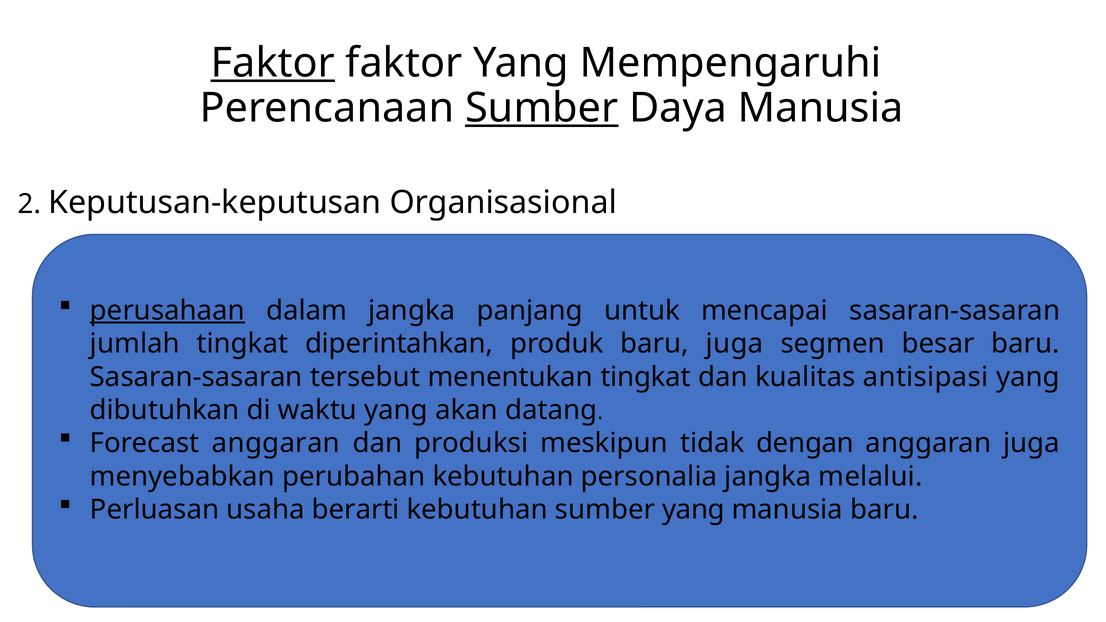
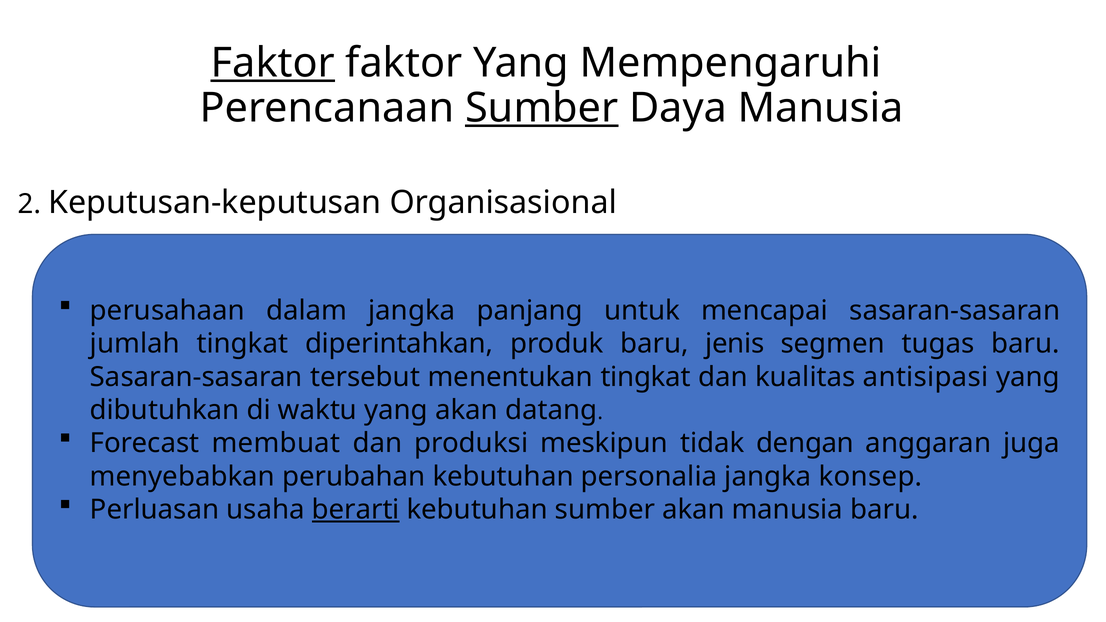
perusahaan underline: present -> none
baru juga: juga -> jenis
besar: besar -> tugas
Forecast anggaran: anggaran -> membuat
melalui: melalui -> konsep
berarti underline: none -> present
sumber yang: yang -> akan
